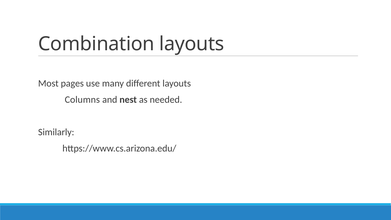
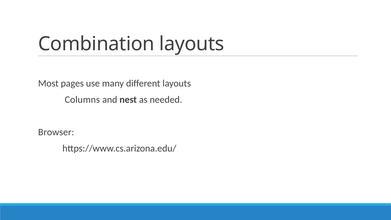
Similarly: Similarly -> Browser
